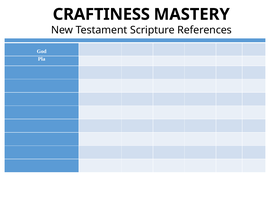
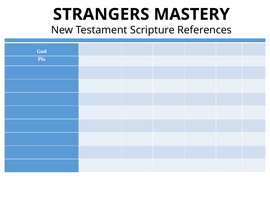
CRAFTINESS: CRAFTINESS -> STRANGERS
